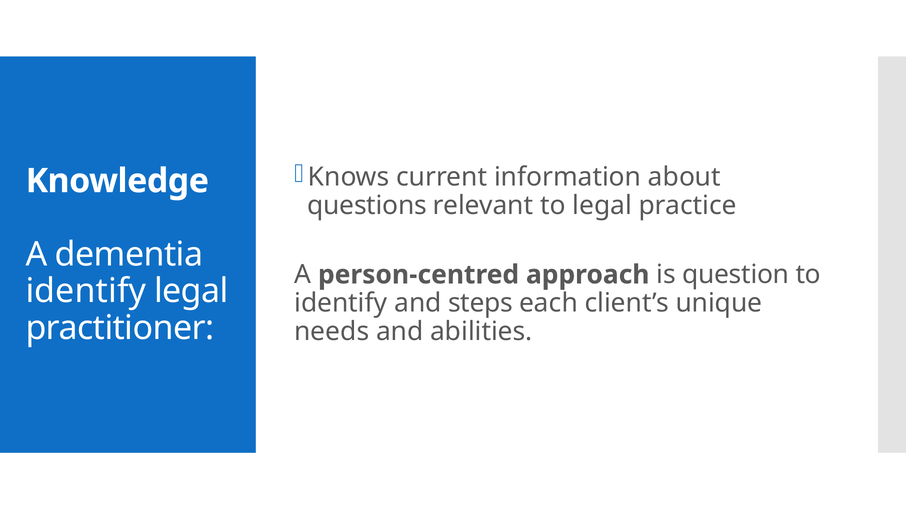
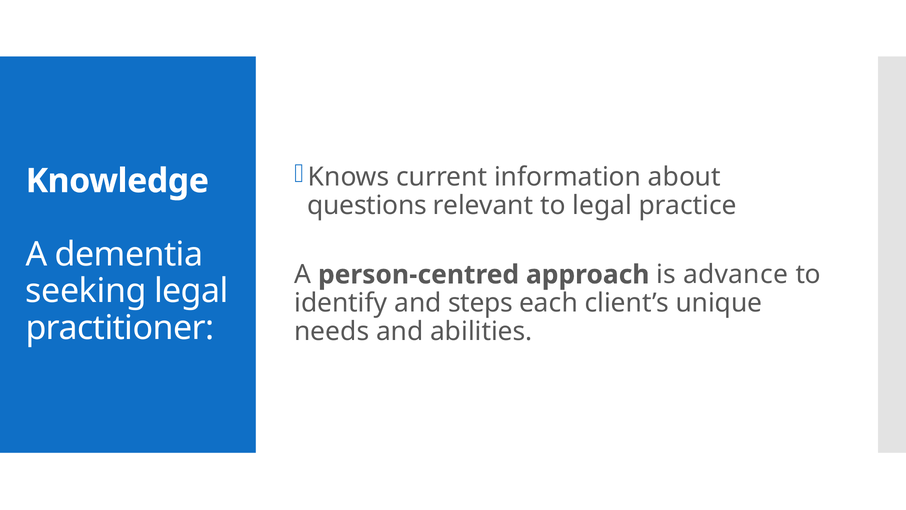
question: question -> advance
identify at (86, 291): identify -> seeking
